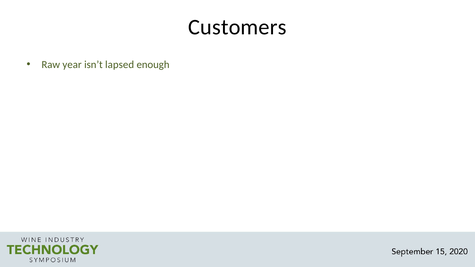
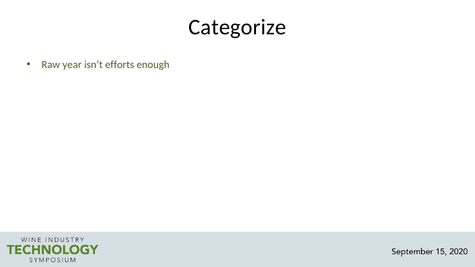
Customers: Customers -> Categorize
lapsed: lapsed -> efforts
